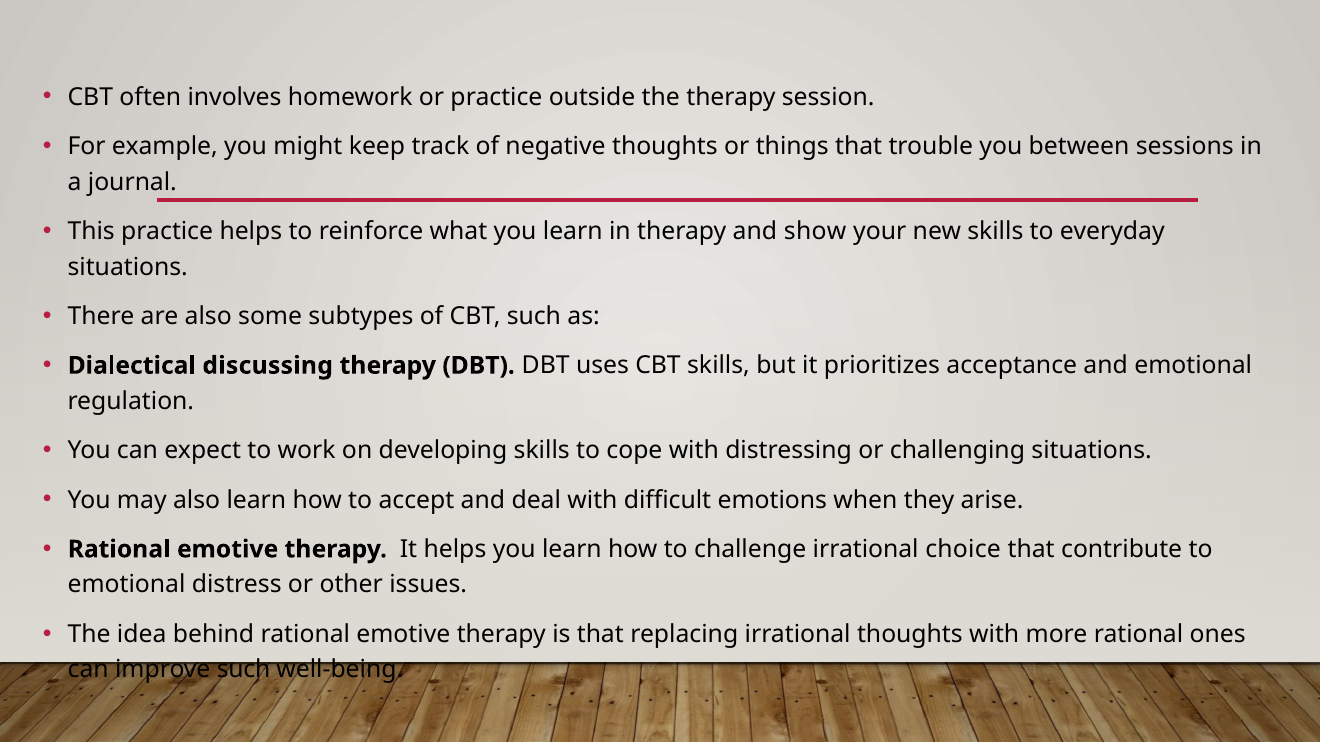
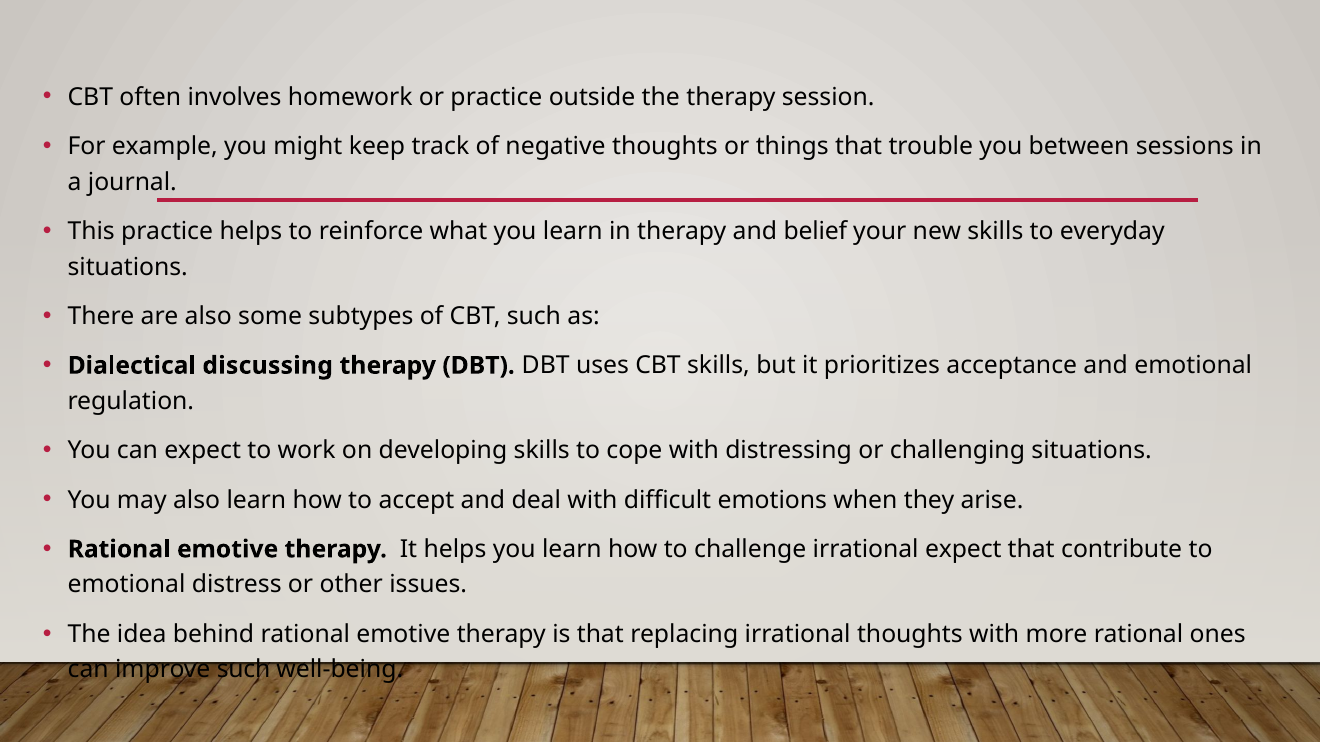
show: show -> belief
irrational choice: choice -> expect
